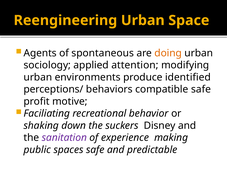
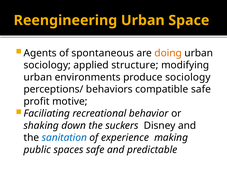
attention: attention -> structure
produce identified: identified -> sociology
sanitation colour: purple -> blue
